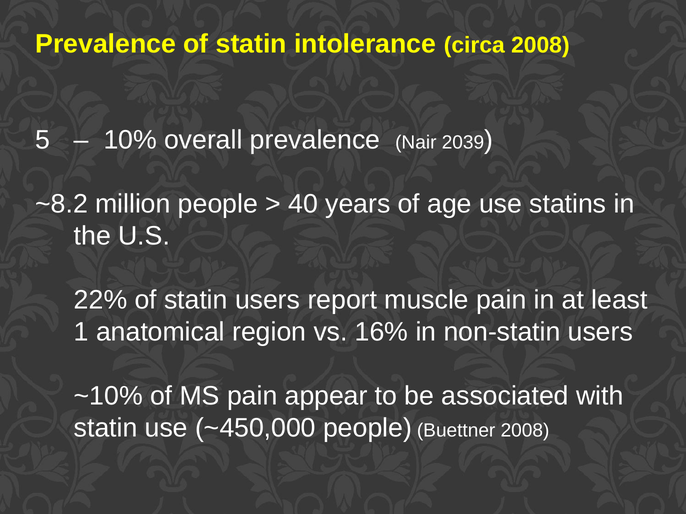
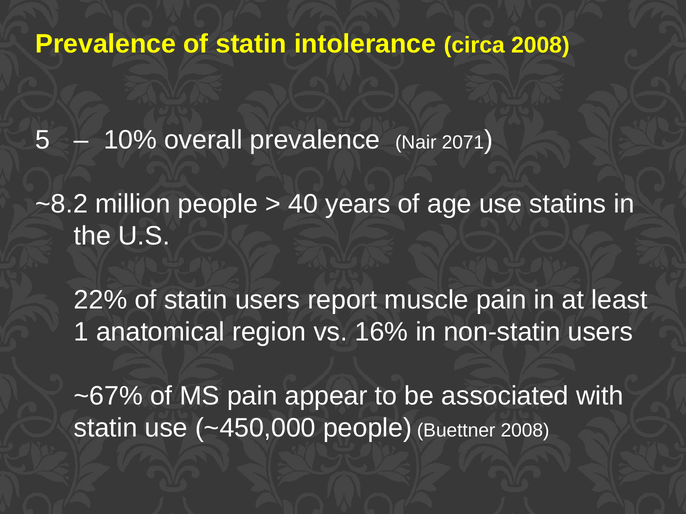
2039: 2039 -> 2071
~10%: ~10% -> ~67%
